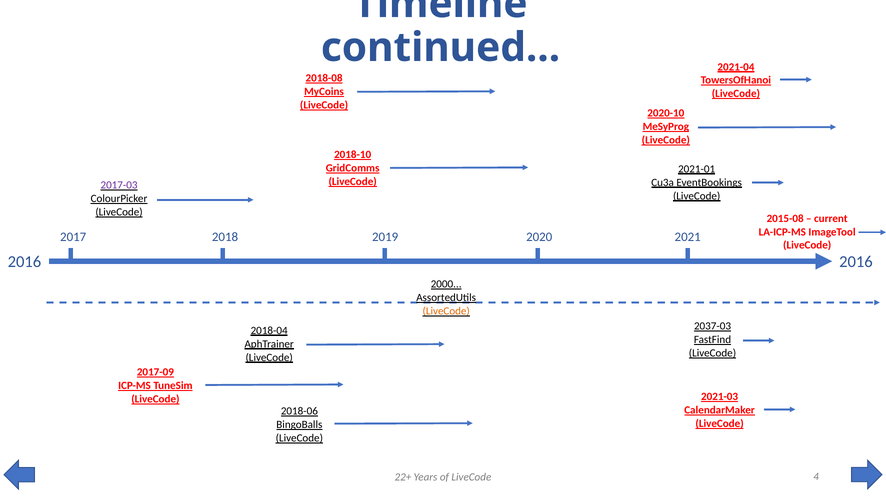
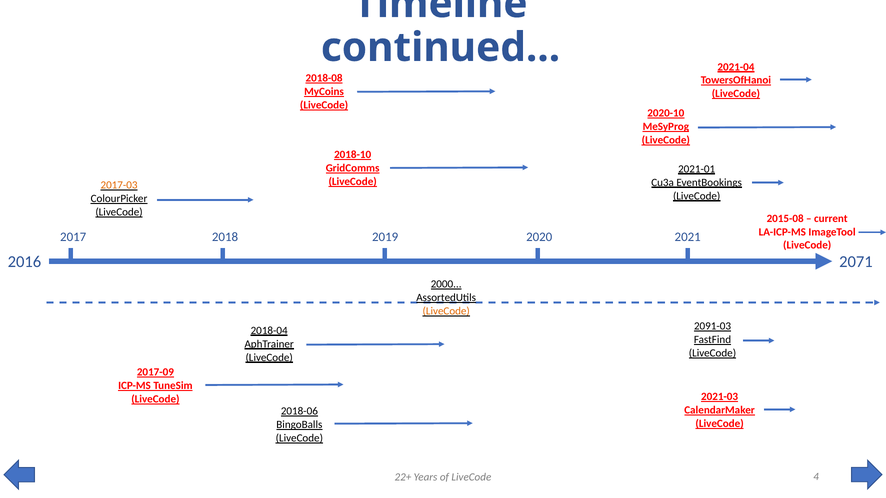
2017-03 colour: purple -> orange
2016 2016: 2016 -> 2071
2037-03: 2037-03 -> 2091-03
